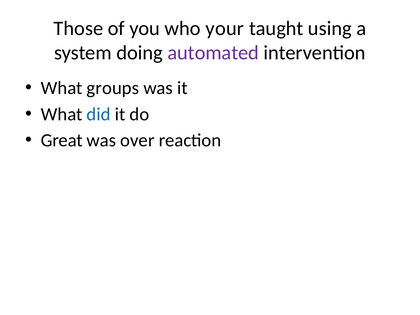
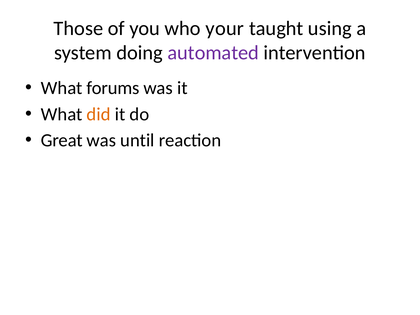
groups: groups -> forums
did colour: blue -> orange
over: over -> until
